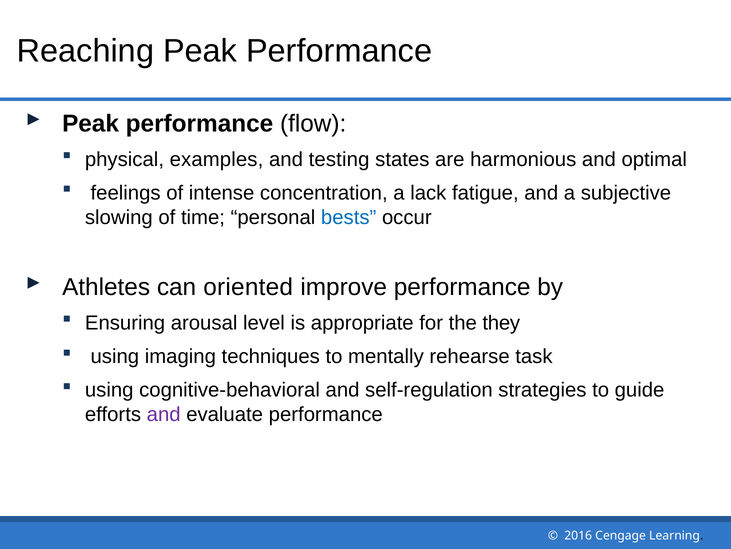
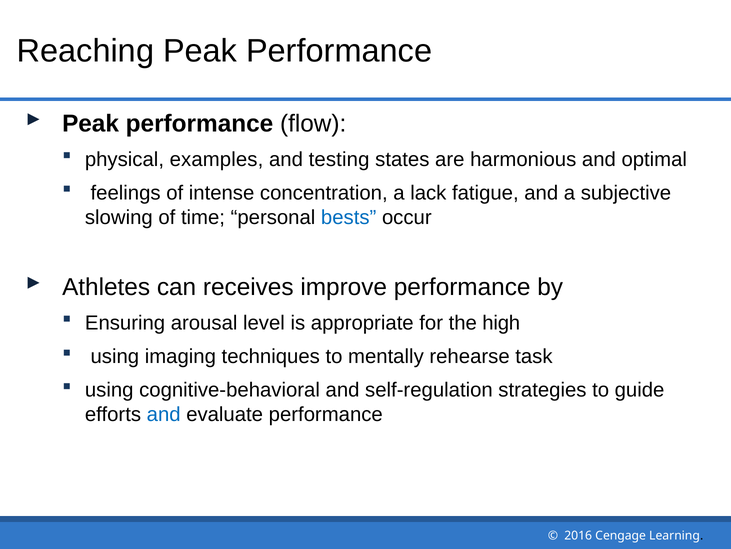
oriented: oriented -> receives
they: they -> high
and at (164, 414) colour: purple -> blue
